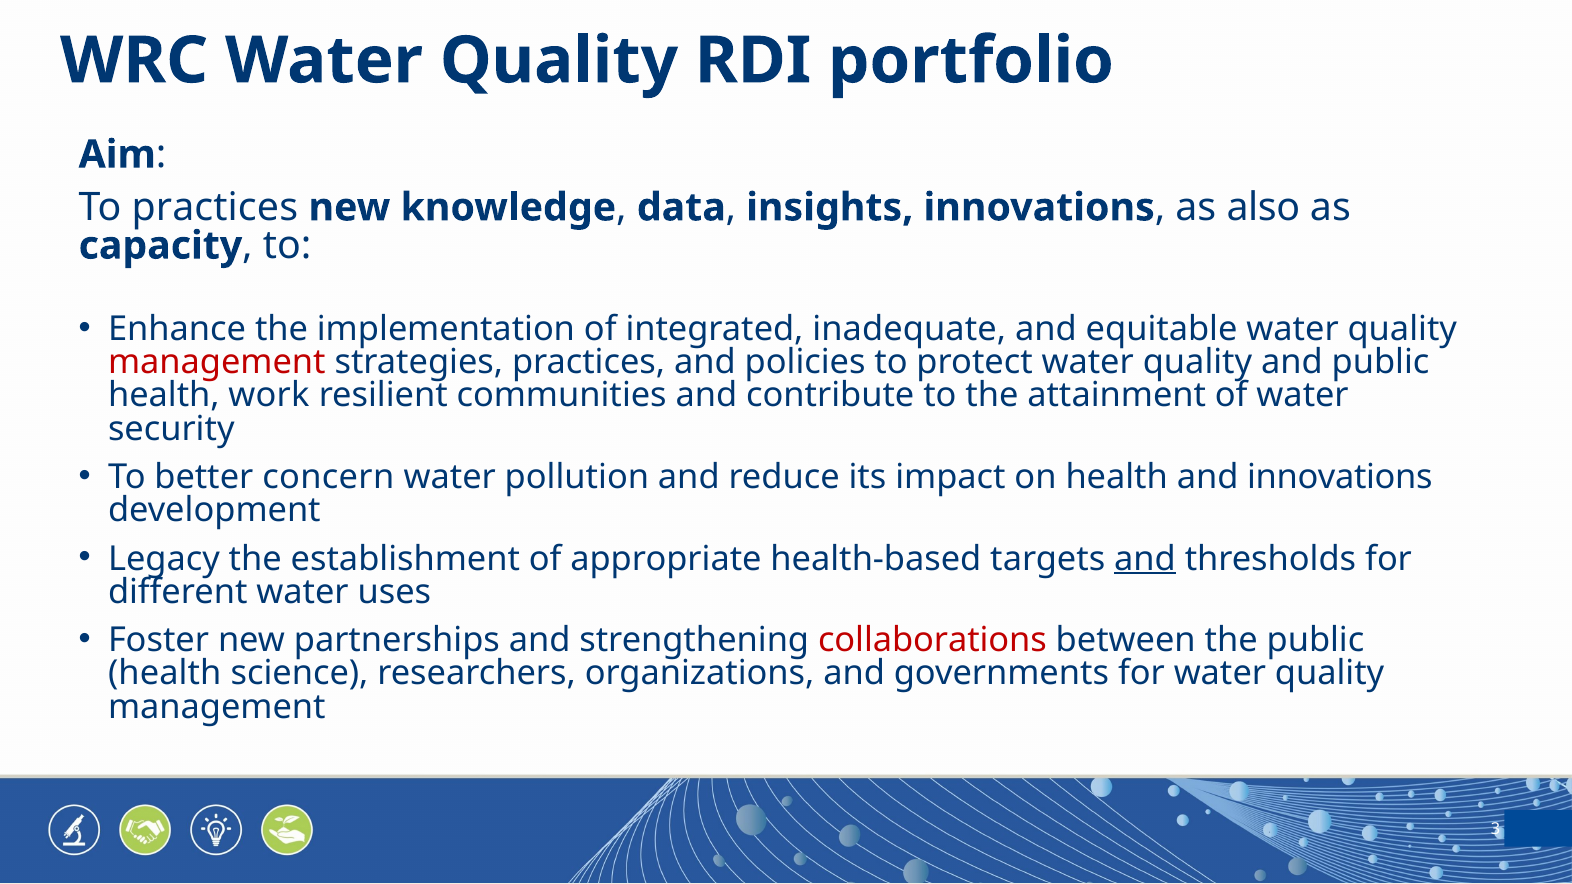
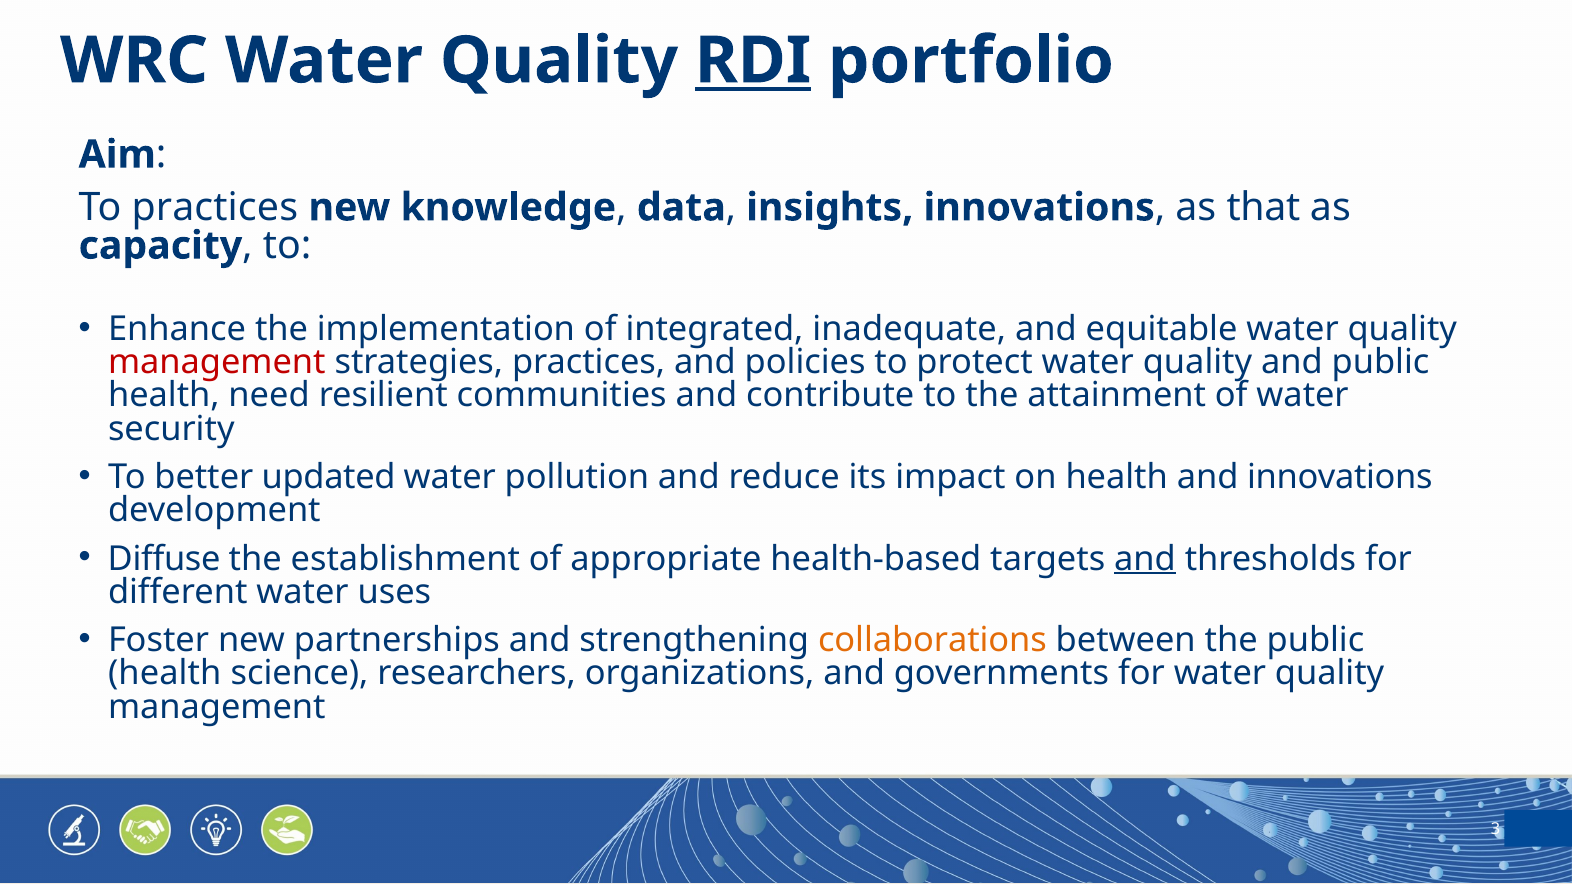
RDI underline: none -> present
also: also -> that
work: work -> need
concern: concern -> updated
Legacy: Legacy -> Diffuse
collaborations colour: red -> orange
